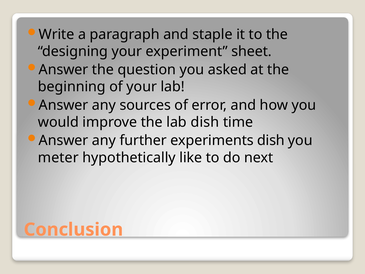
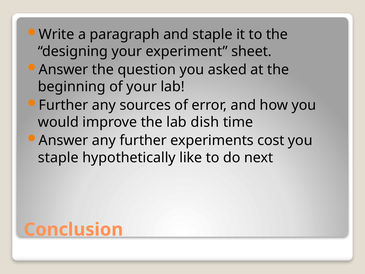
Answer at (64, 105): Answer -> Further
experiments dish: dish -> cost
meter at (58, 157): meter -> staple
